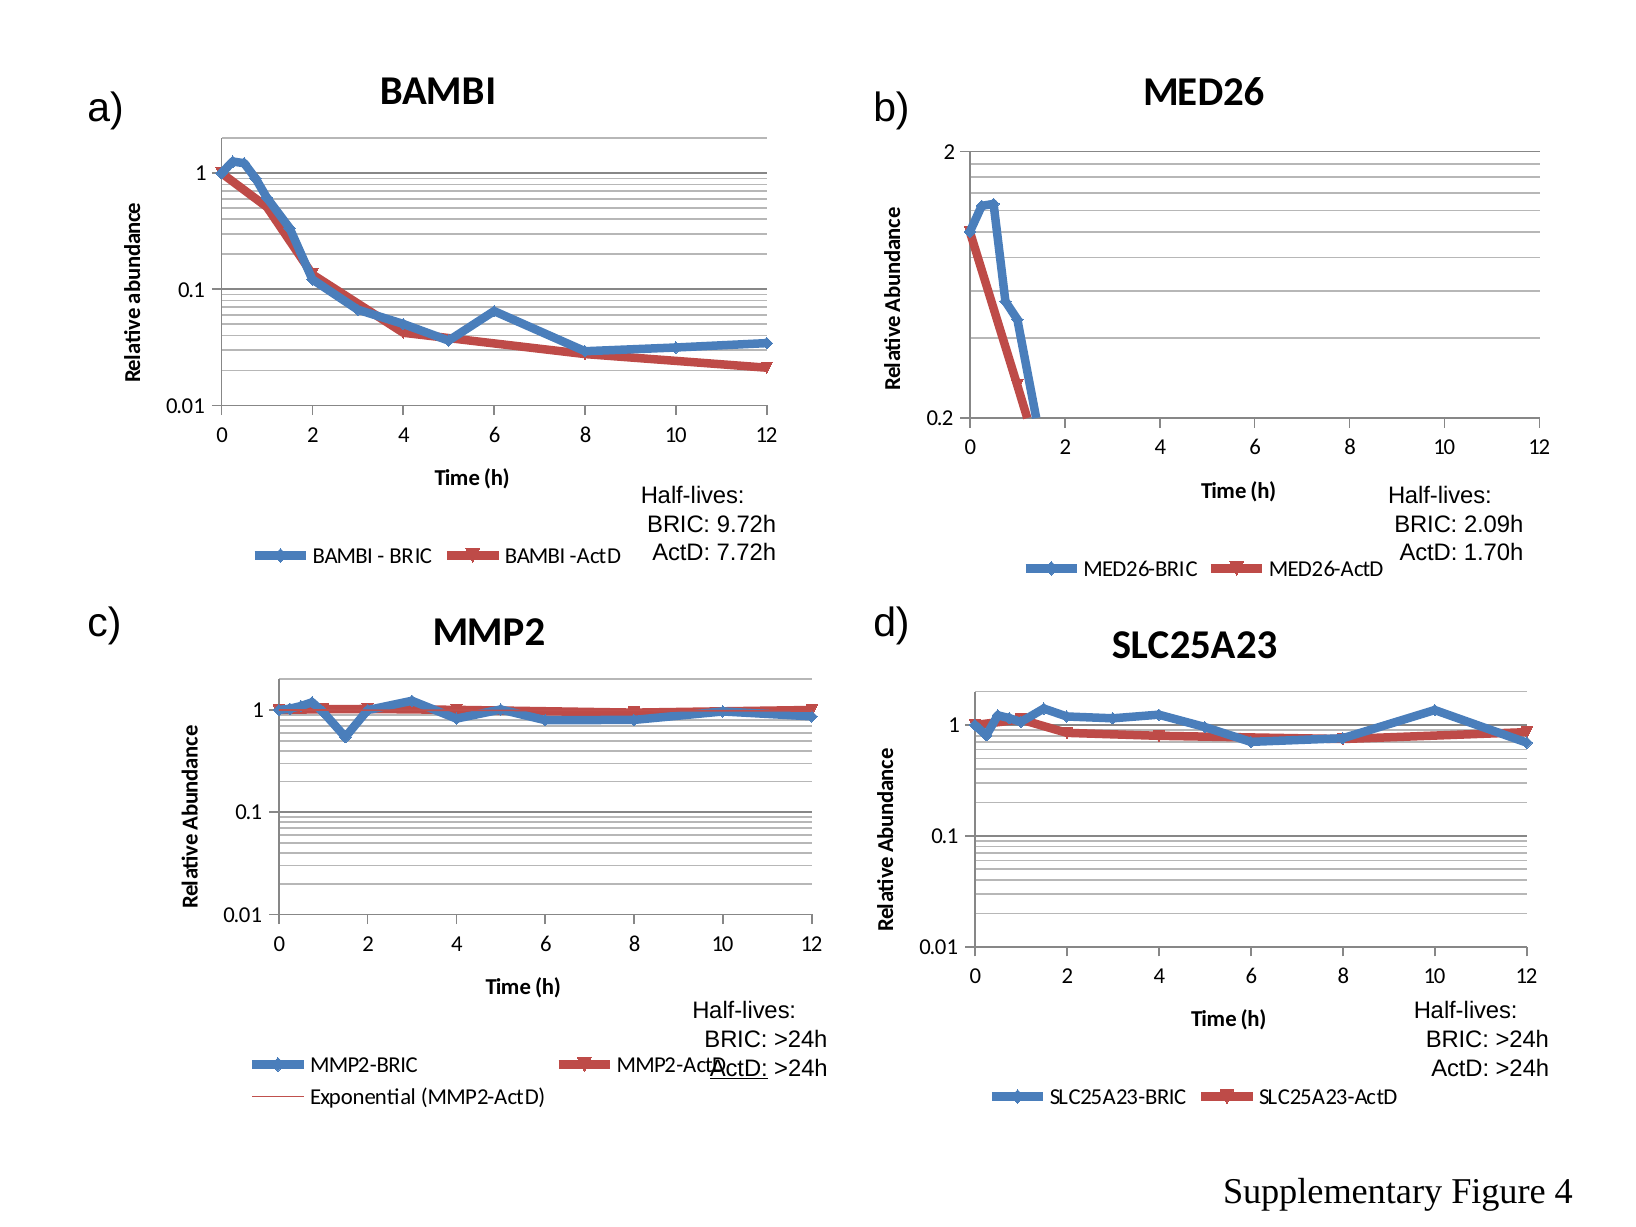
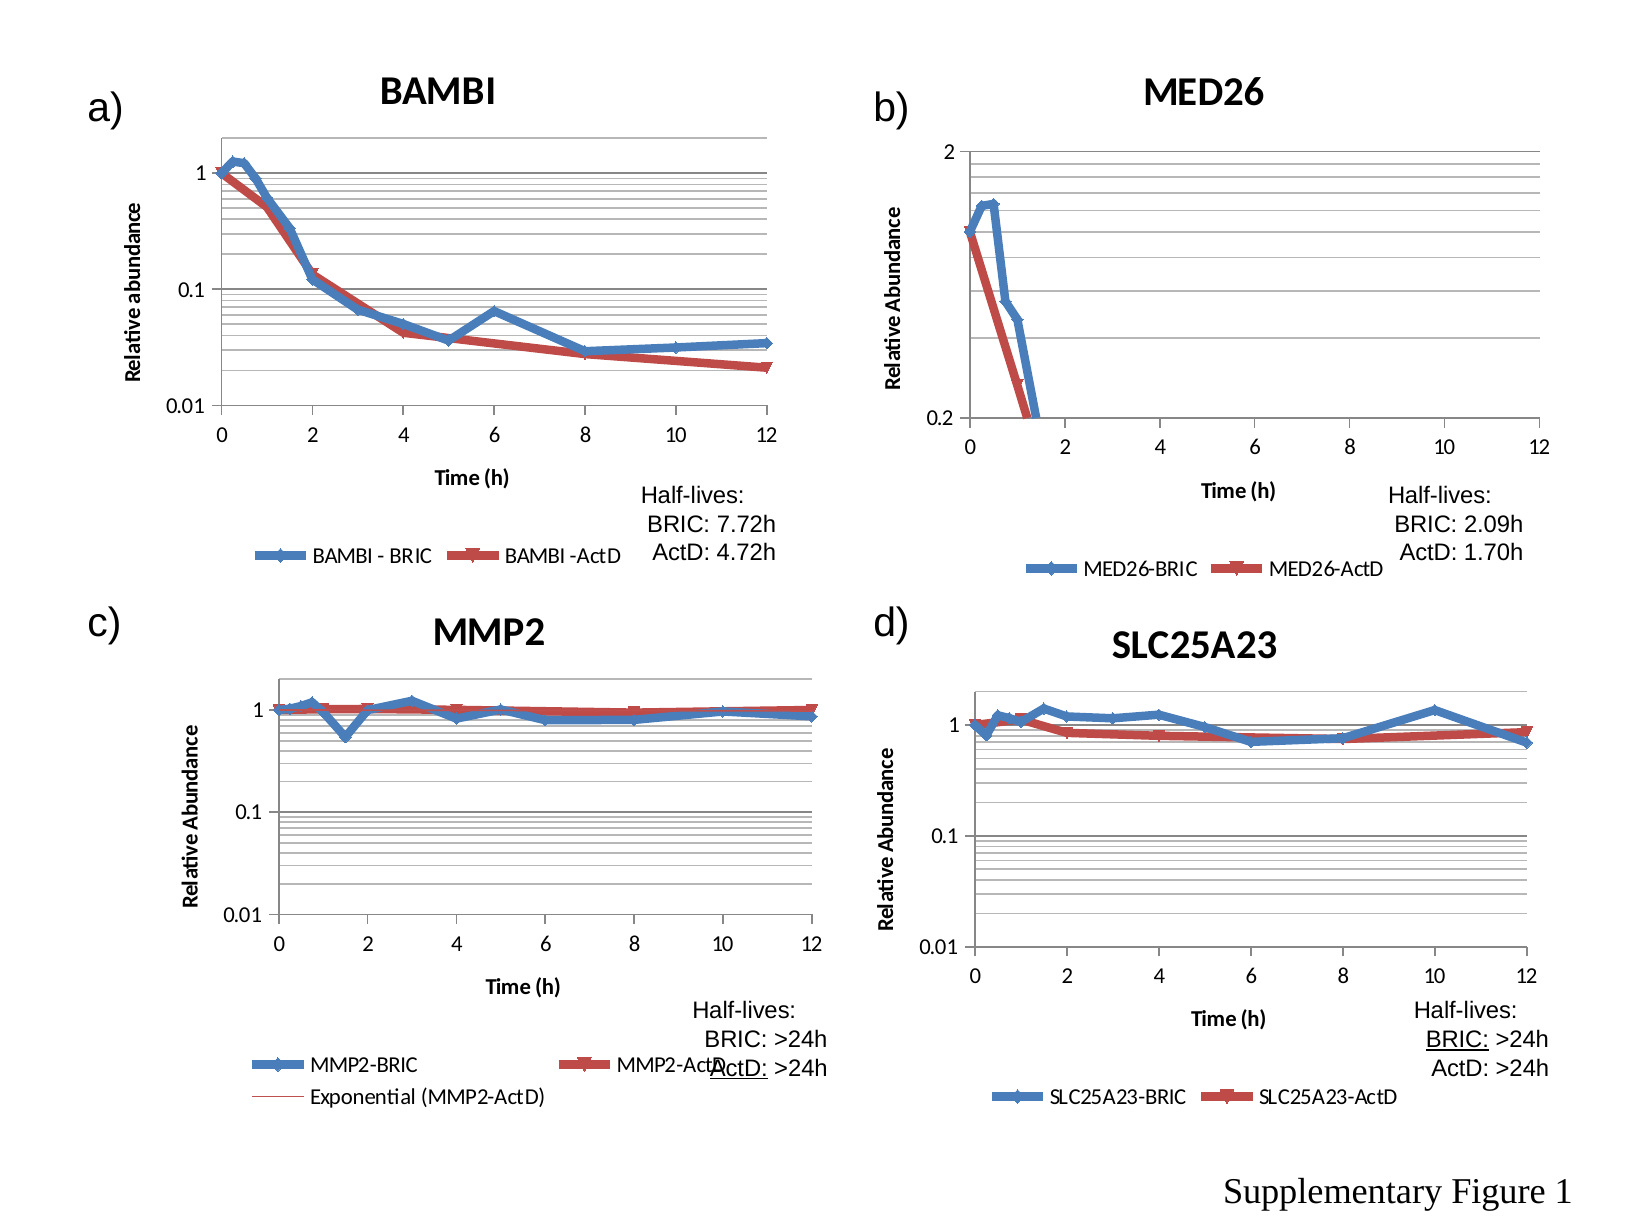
9.72h: 9.72h -> 7.72h
7.72h: 7.72h -> 4.72h
BRIC at (1457, 1040) underline: none -> present
Figure 4: 4 -> 1
